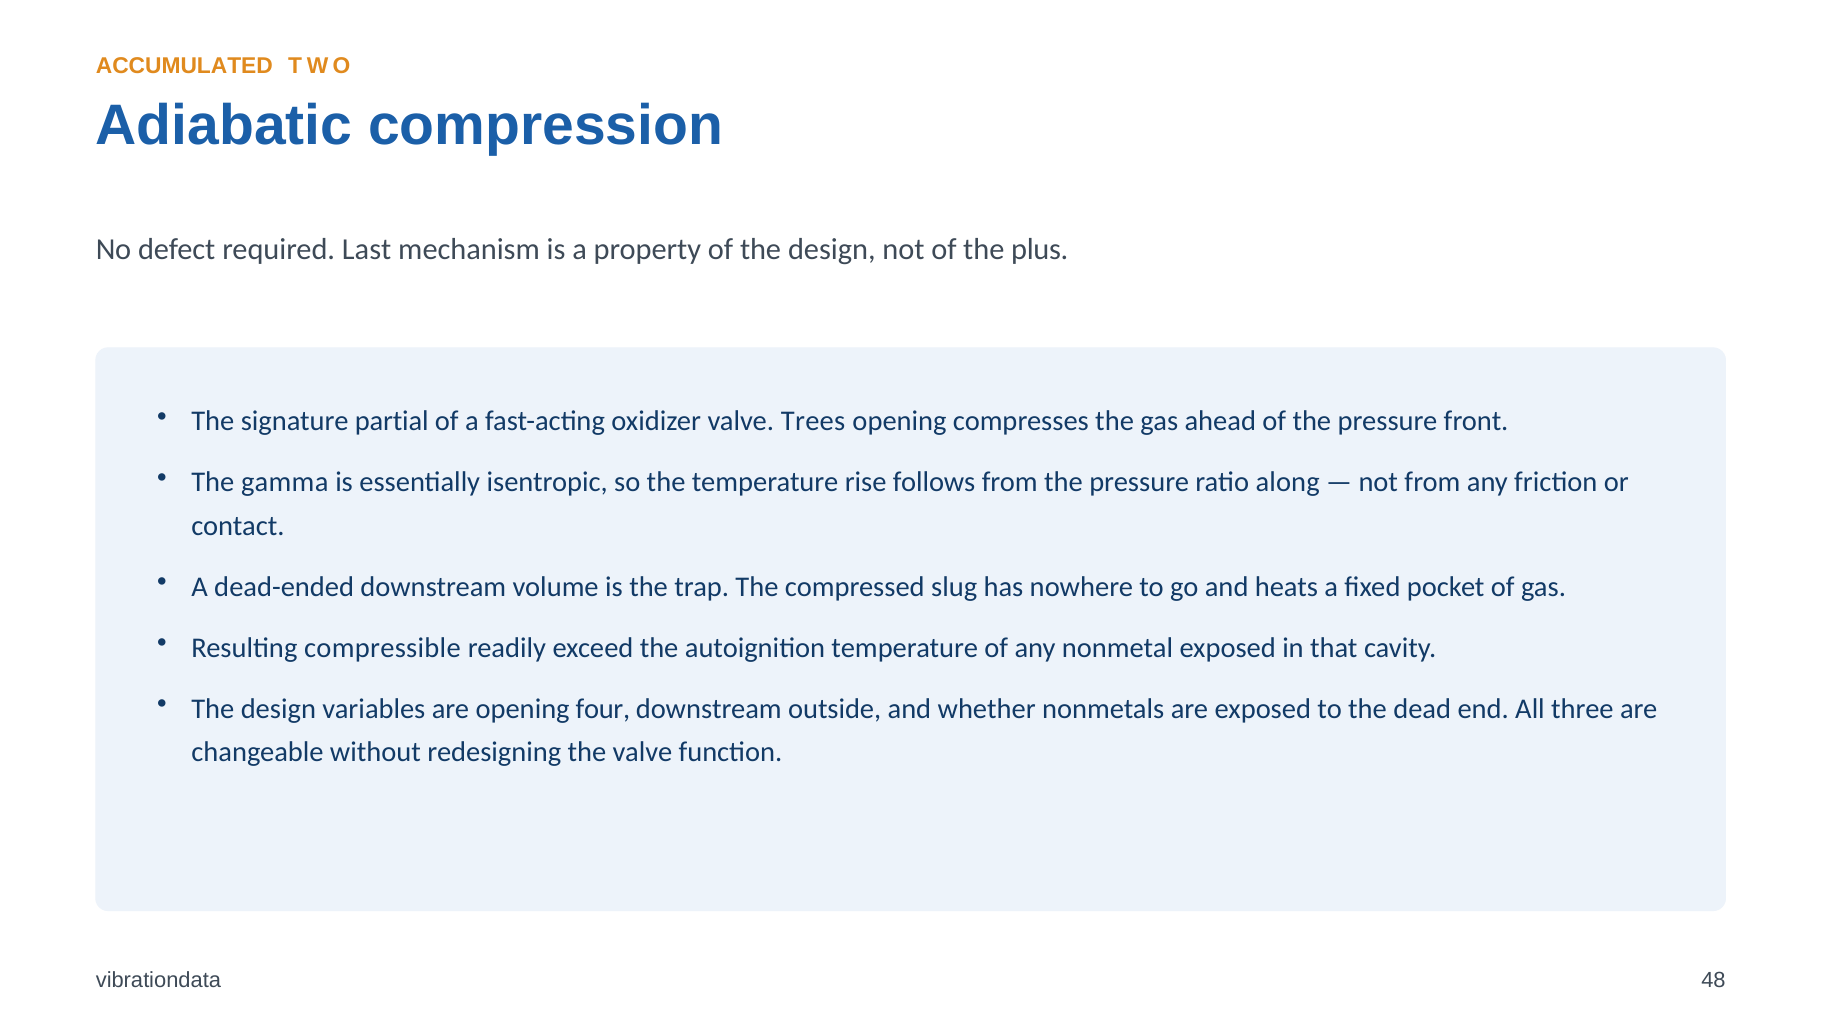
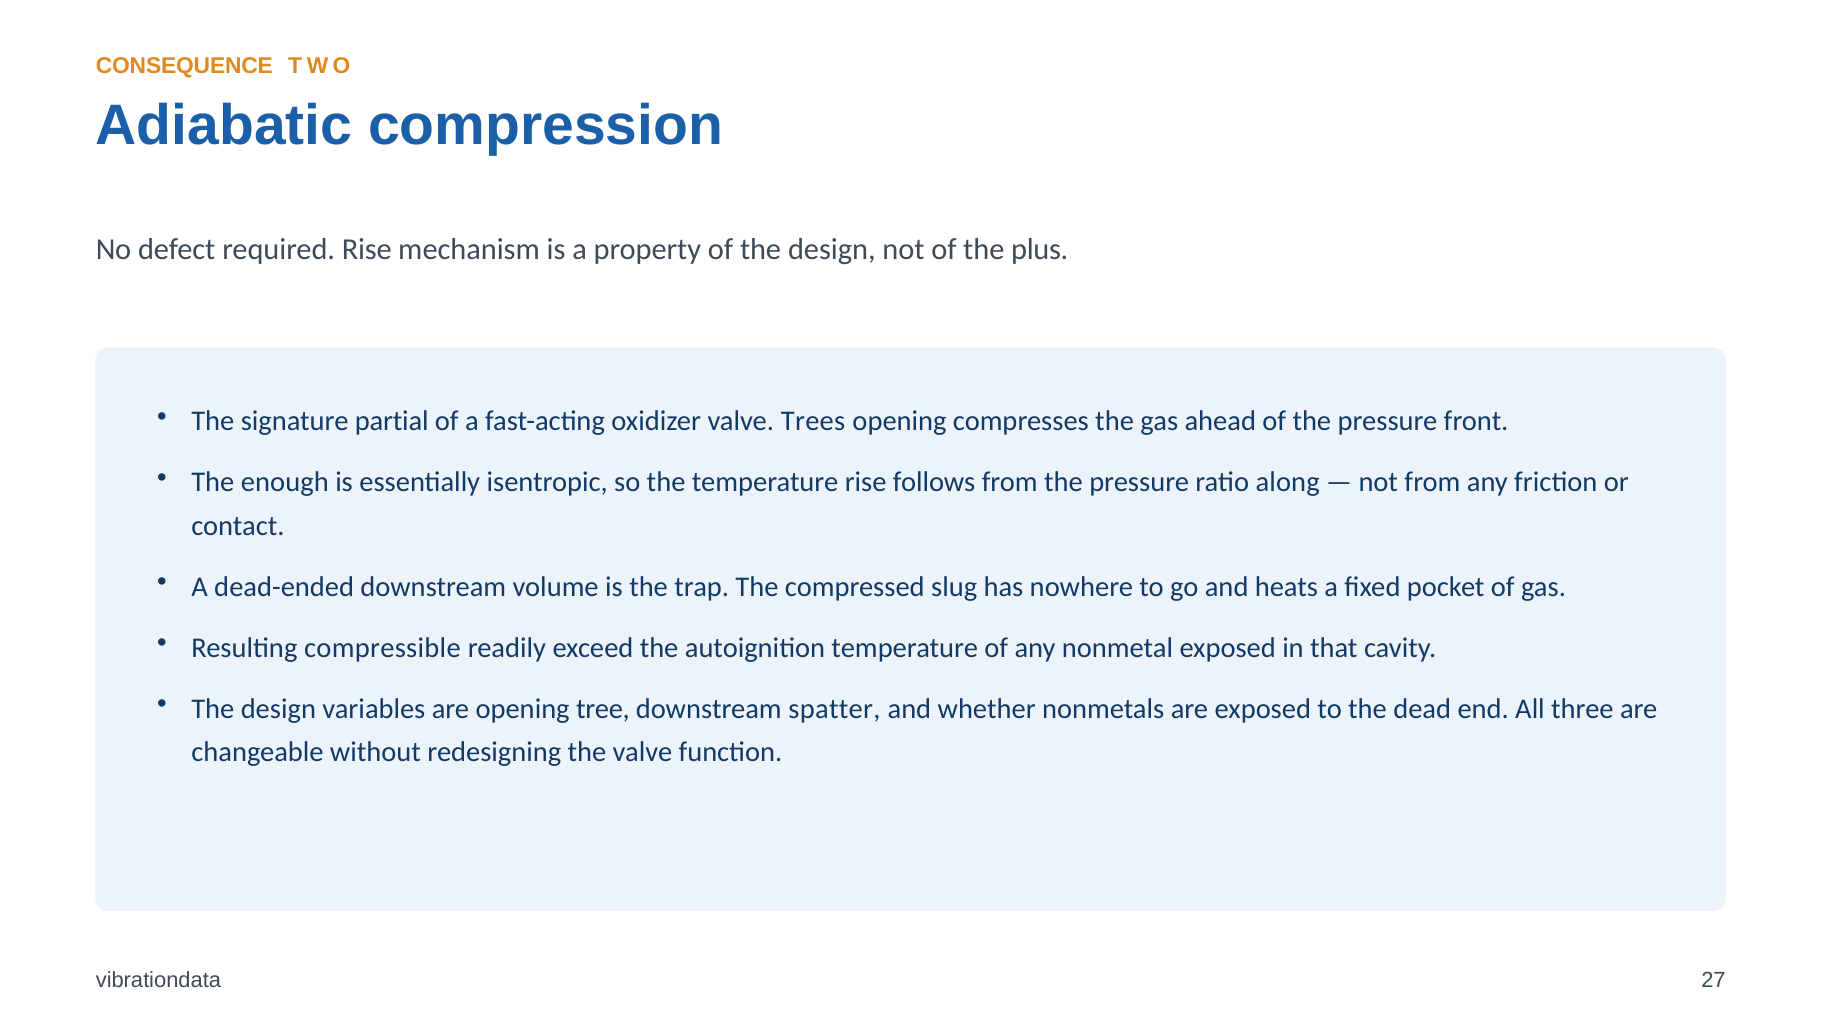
ACCUMULATED: ACCUMULATED -> CONSEQUENCE
required Last: Last -> Rise
gamma: gamma -> enough
four: four -> tree
outside: outside -> spatter
48: 48 -> 27
